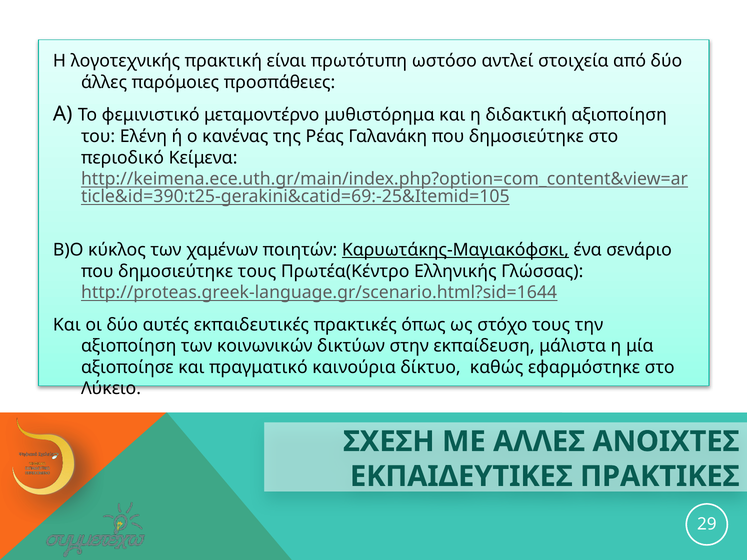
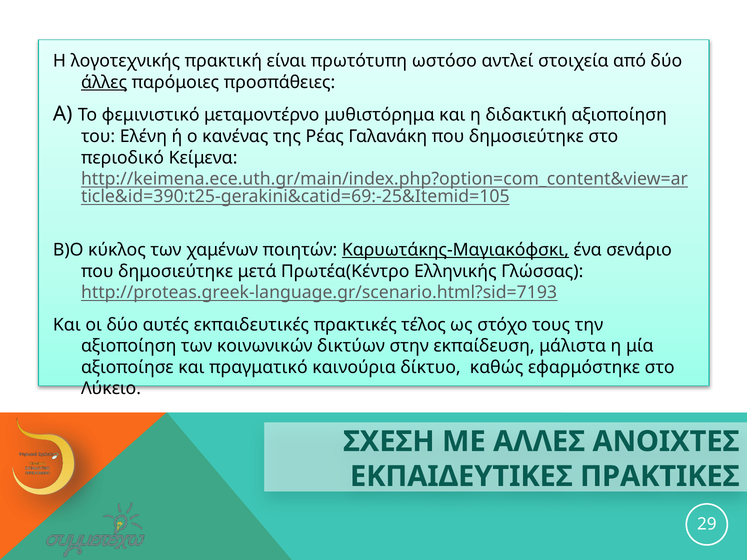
άλλες underline: none -> present
δημοσιεύτηκε τους: τους -> μετά
http://proteas.greek-language.gr/scenario.html?sid=1644: http://proteas.greek-language.gr/scenario.html?sid=1644 -> http://proteas.greek-language.gr/scenario.html?sid=7193
όπως: όπως -> τέλος
